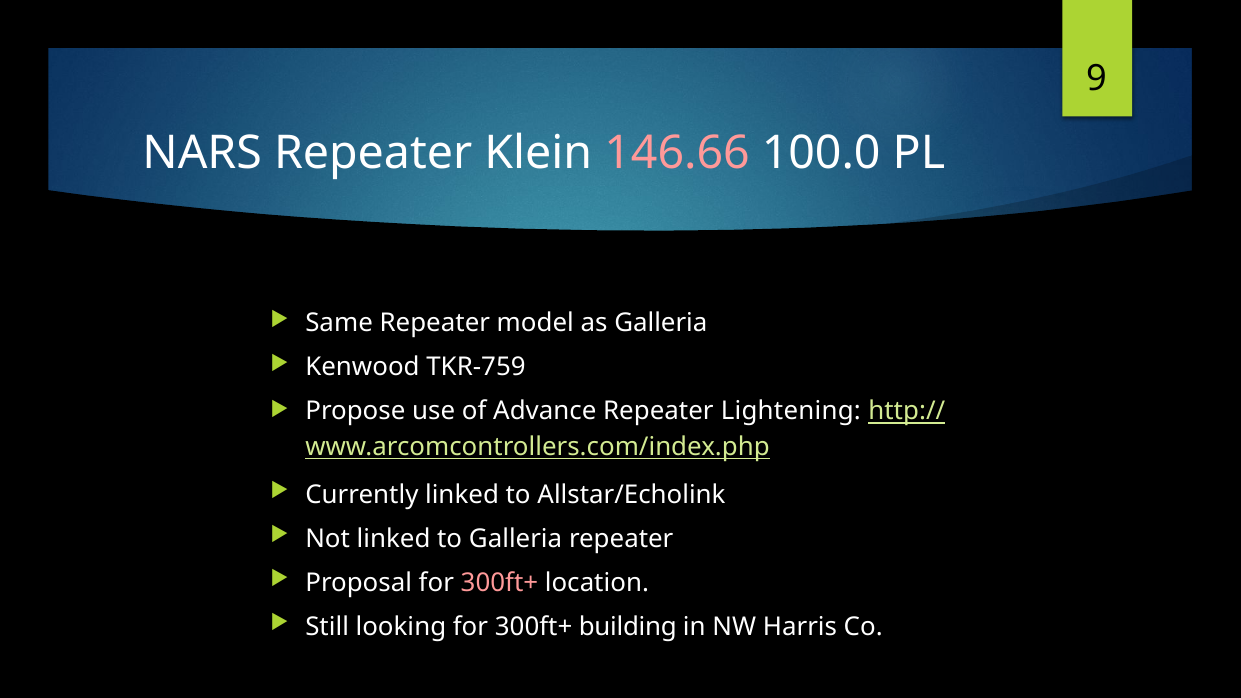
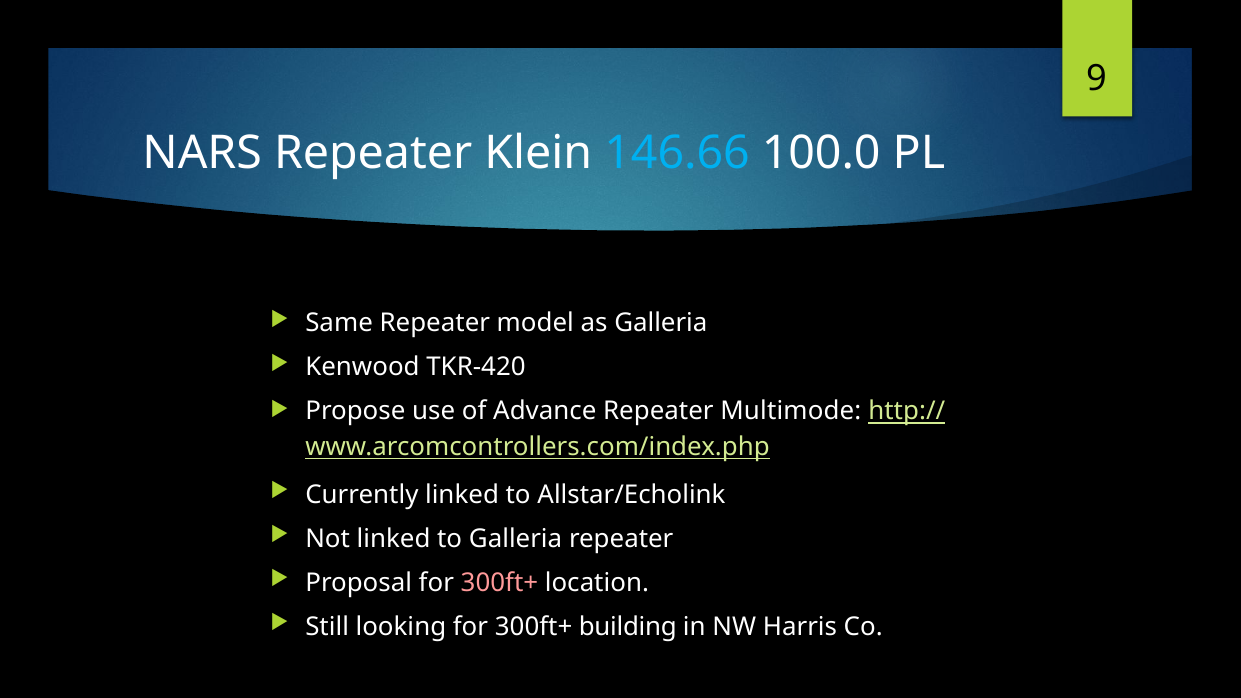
146.66 colour: pink -> light blue
TKR-759: TKR-759 -> TKR-420
Lightening: Lightening -> Multimode
